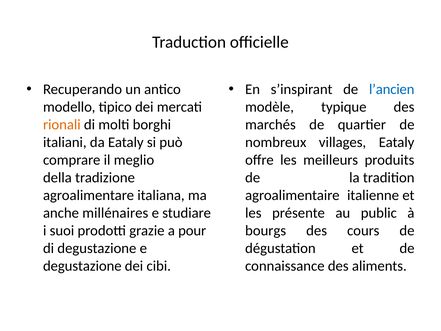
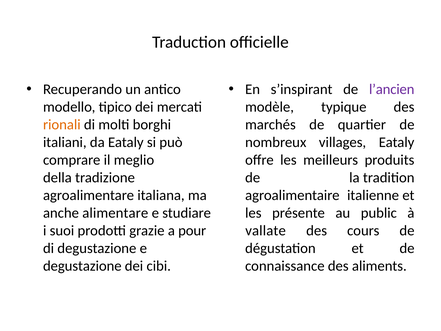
l’ancien colour: blue -> purple
millénaires: millénaires -> alimentare
bourgs: bourgs -> vallate
